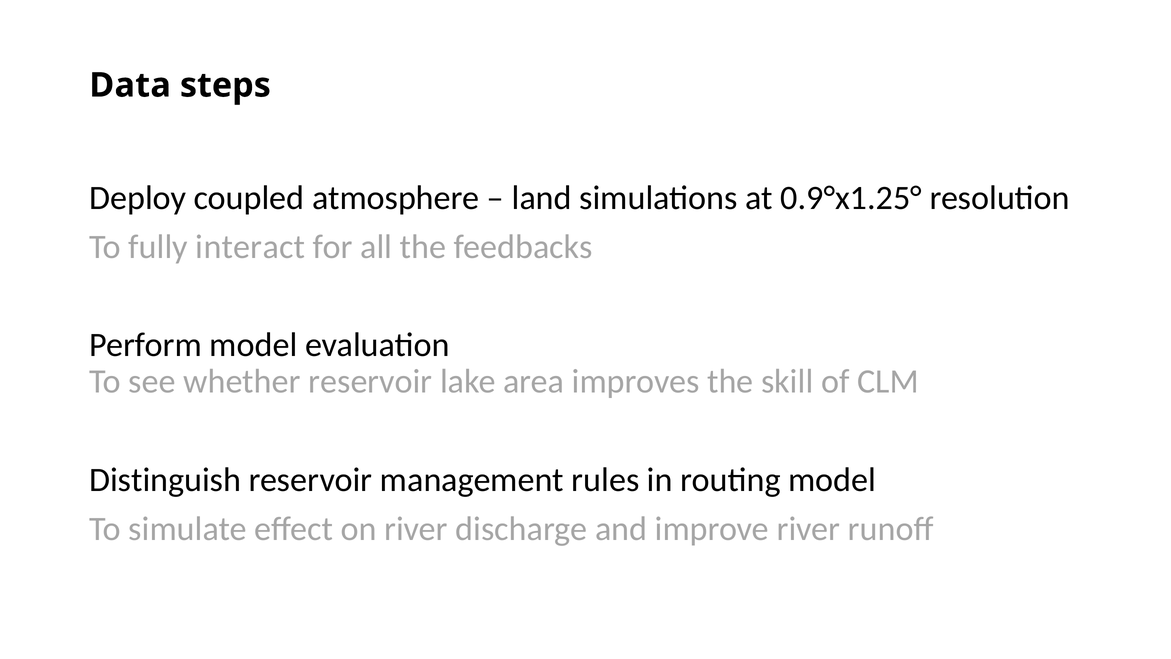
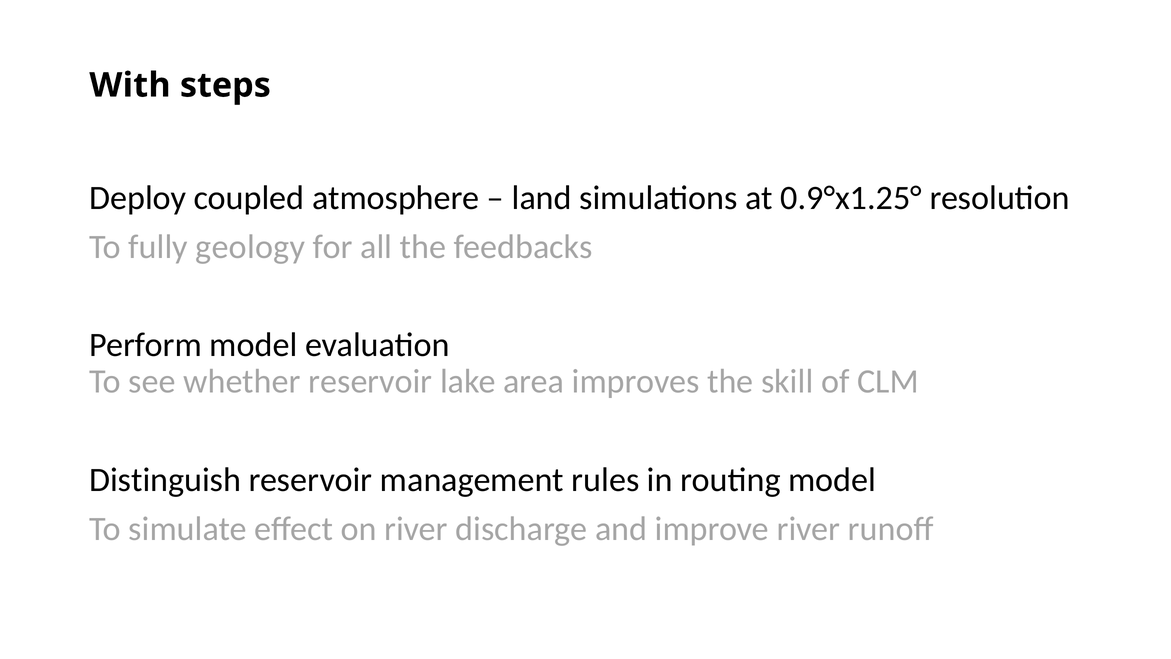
Data: Data -> With
interact: interact -> geology
